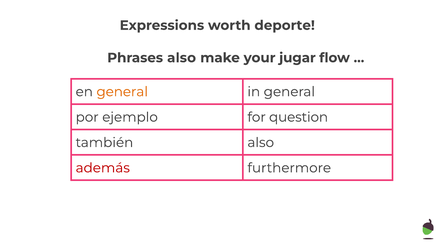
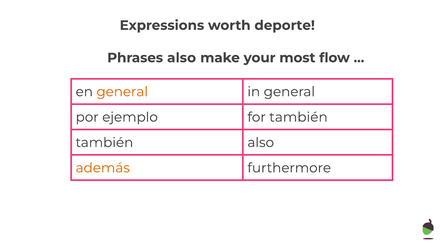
jugar: jugar -> most
for question: question -> también
además colour: red -> orange
